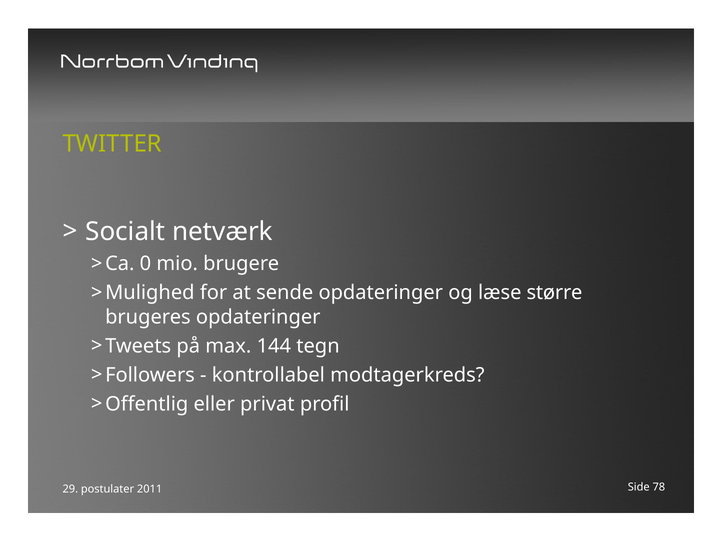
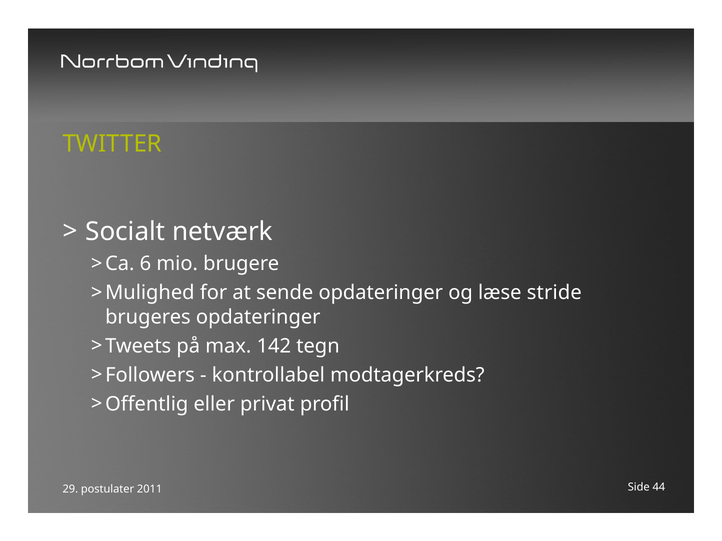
0: 0 -> 6
større: større -> stride
144: 144 -> 142
78: 78 -> 44
